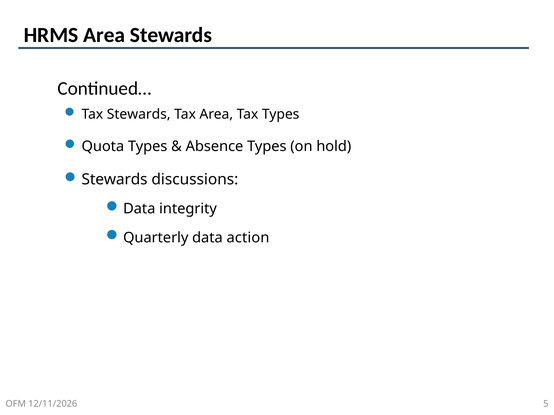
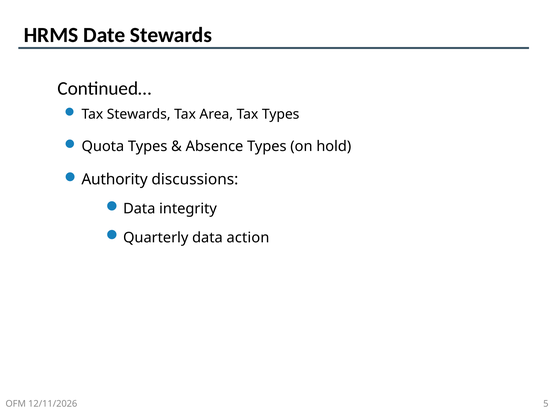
HRMS Area: Area -> Date
Stewards at (115, 180): Stewards -> Authority
